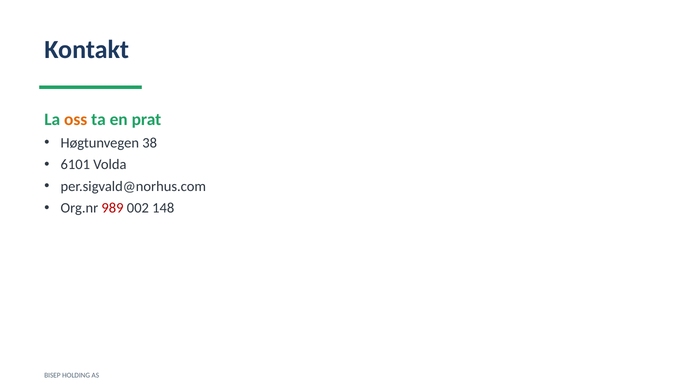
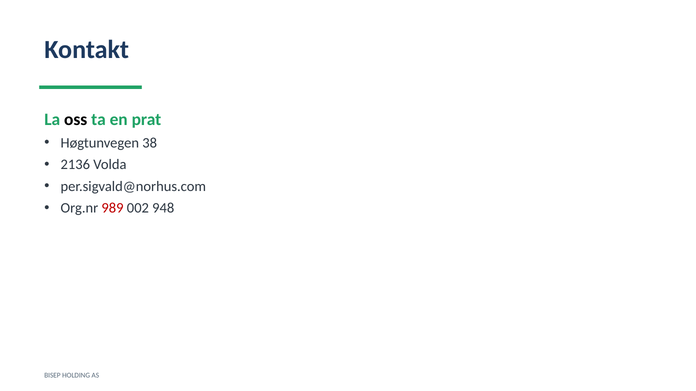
oss colour: orange -> black
6101: 6101 -> 2136
148: 148 -> 948
